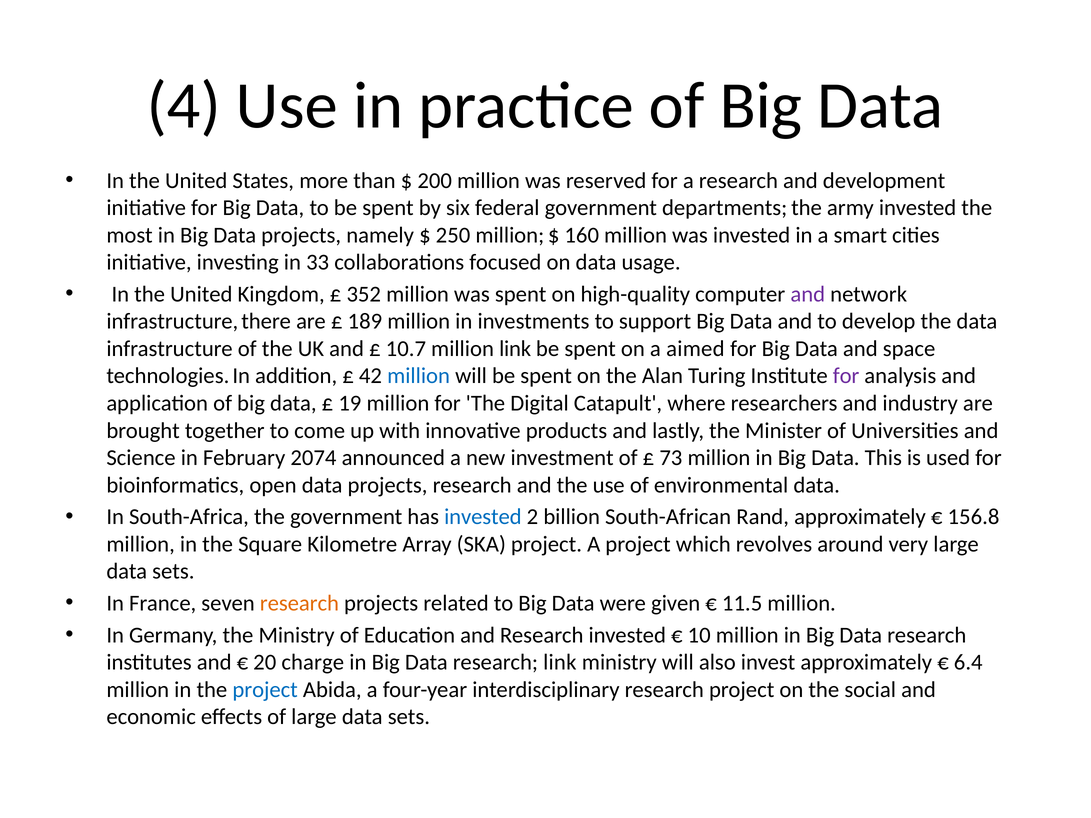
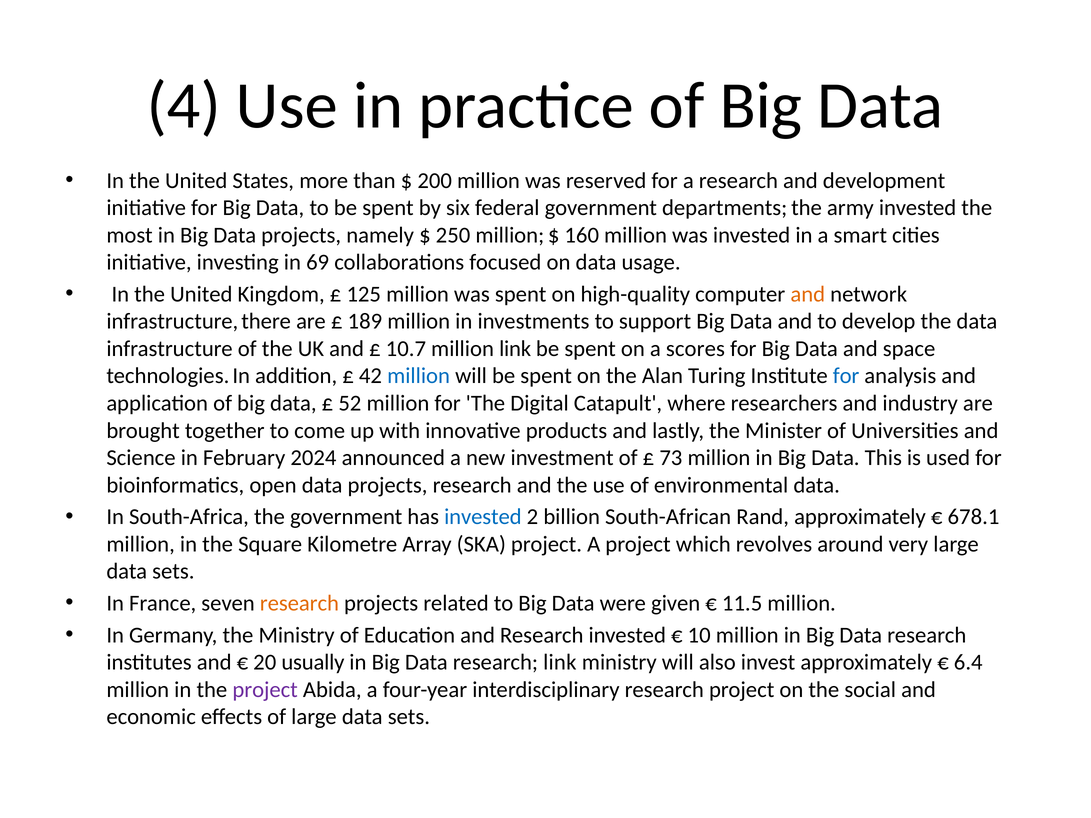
33: 33 -> 69
352: 352 -> 125
and at (808, 294) colour: purple -> orange
aimed: aimed -> scores
for at (846, 376) colour: purple -> blue
19: 19 -> 52
2074: 2074 -> 2024
156.8: 156.8 -> 678.1
charge: charge -> usually
project at (265, 690) colour: blue -> purple
